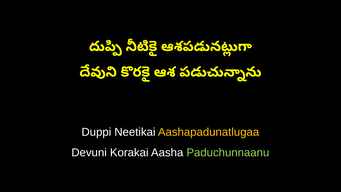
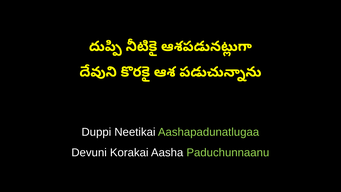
Aashapadunatlugaa colour: yellow -> light green
